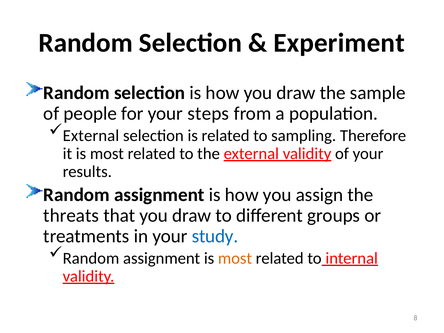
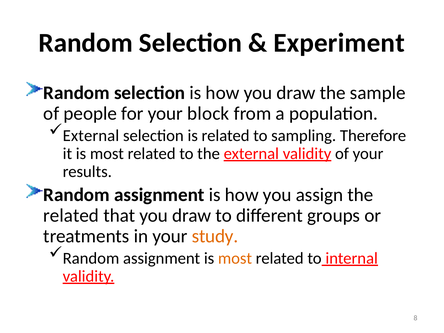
steps: steps -> block
threats at (71, 215): threats -> related
study colour: blue -> orange
